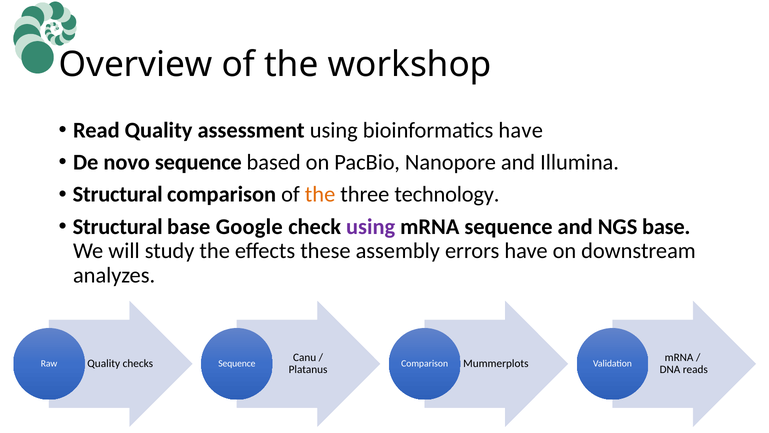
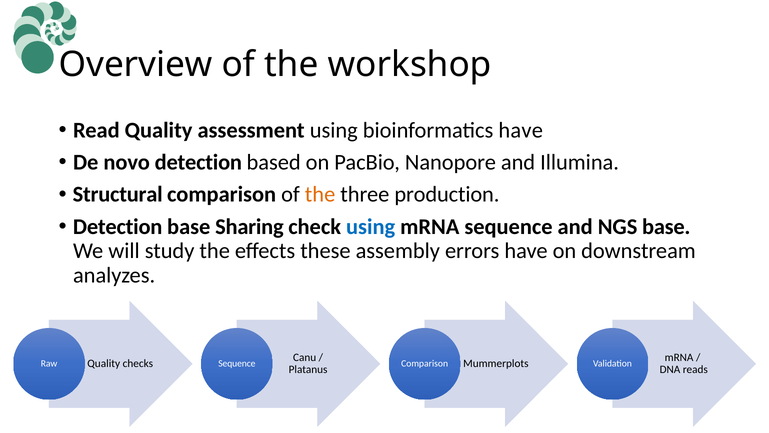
novo sequence: sequence -> detection
technology: technology -> production
Structural at (118, 227): Structural -> Detection
Google: Google -> Sharing
using at (371, 227) colour: purple -> blue
